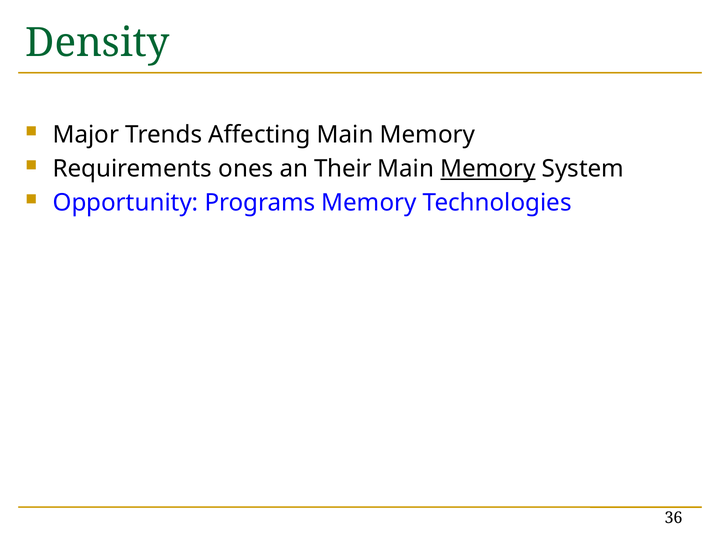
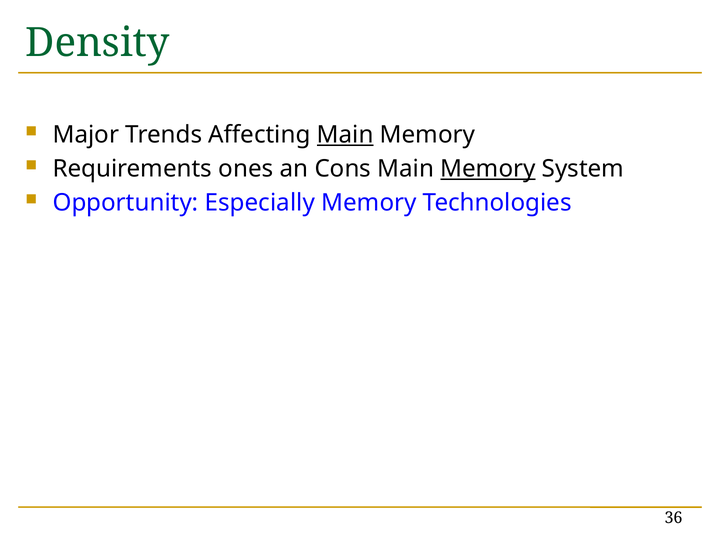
Main at (345, 135) underline: none -> present
Their: Their -> Cons
Programs: Programs -> Especially
